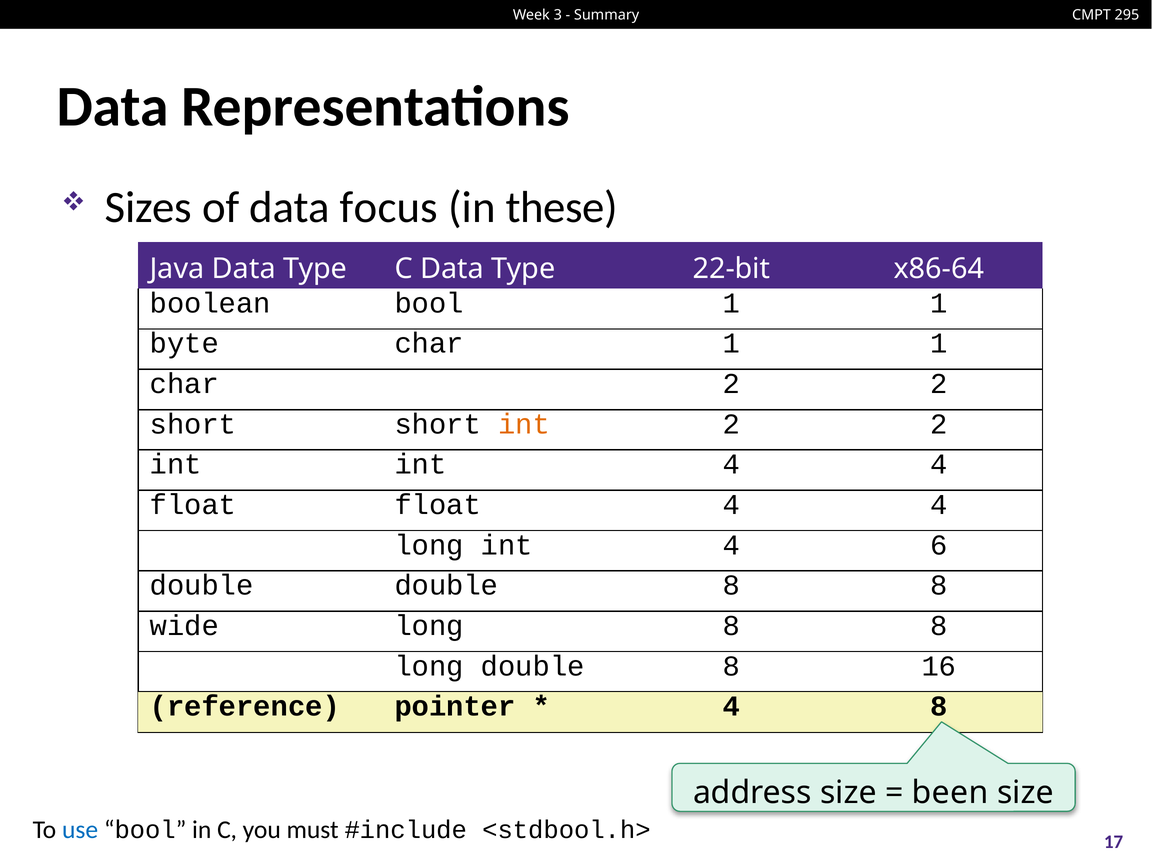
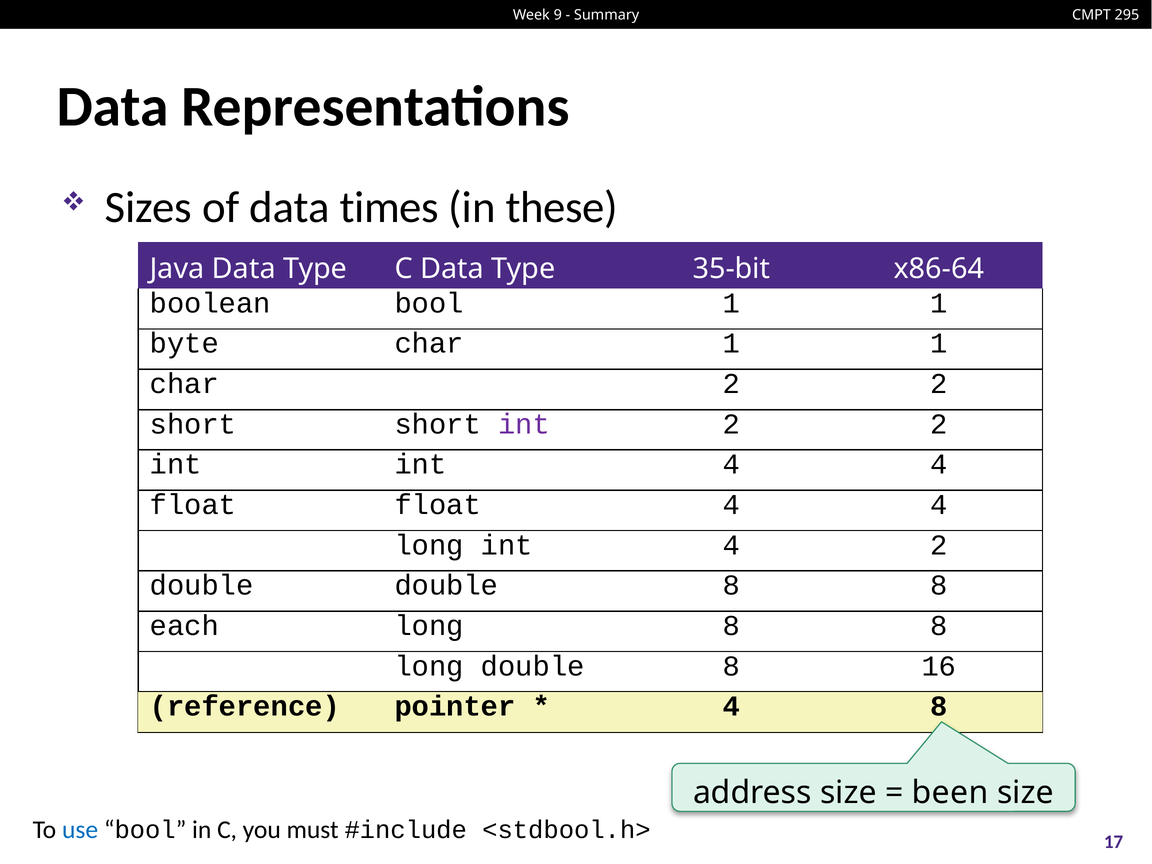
3: 3 -> 9
focus: focus -> times
22-bit: 22-bit -> 35-bit
int at (524, 424) colour: orange -> purple
4 6: 6 -> 2
wide: wide -> each
